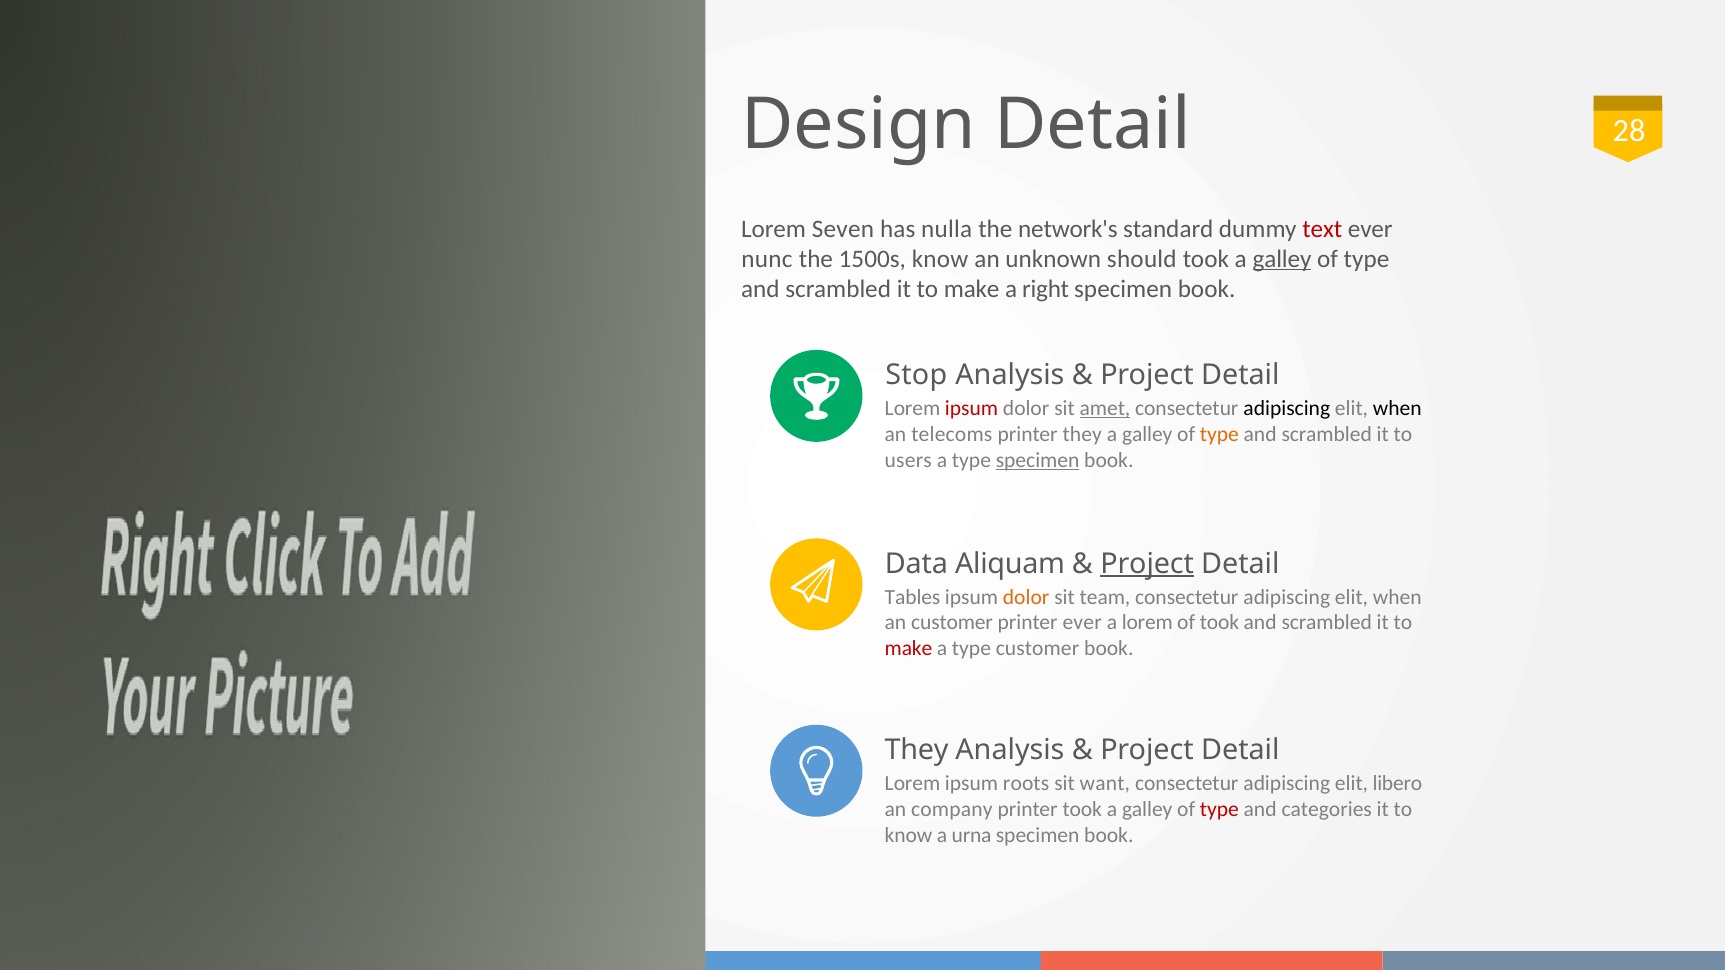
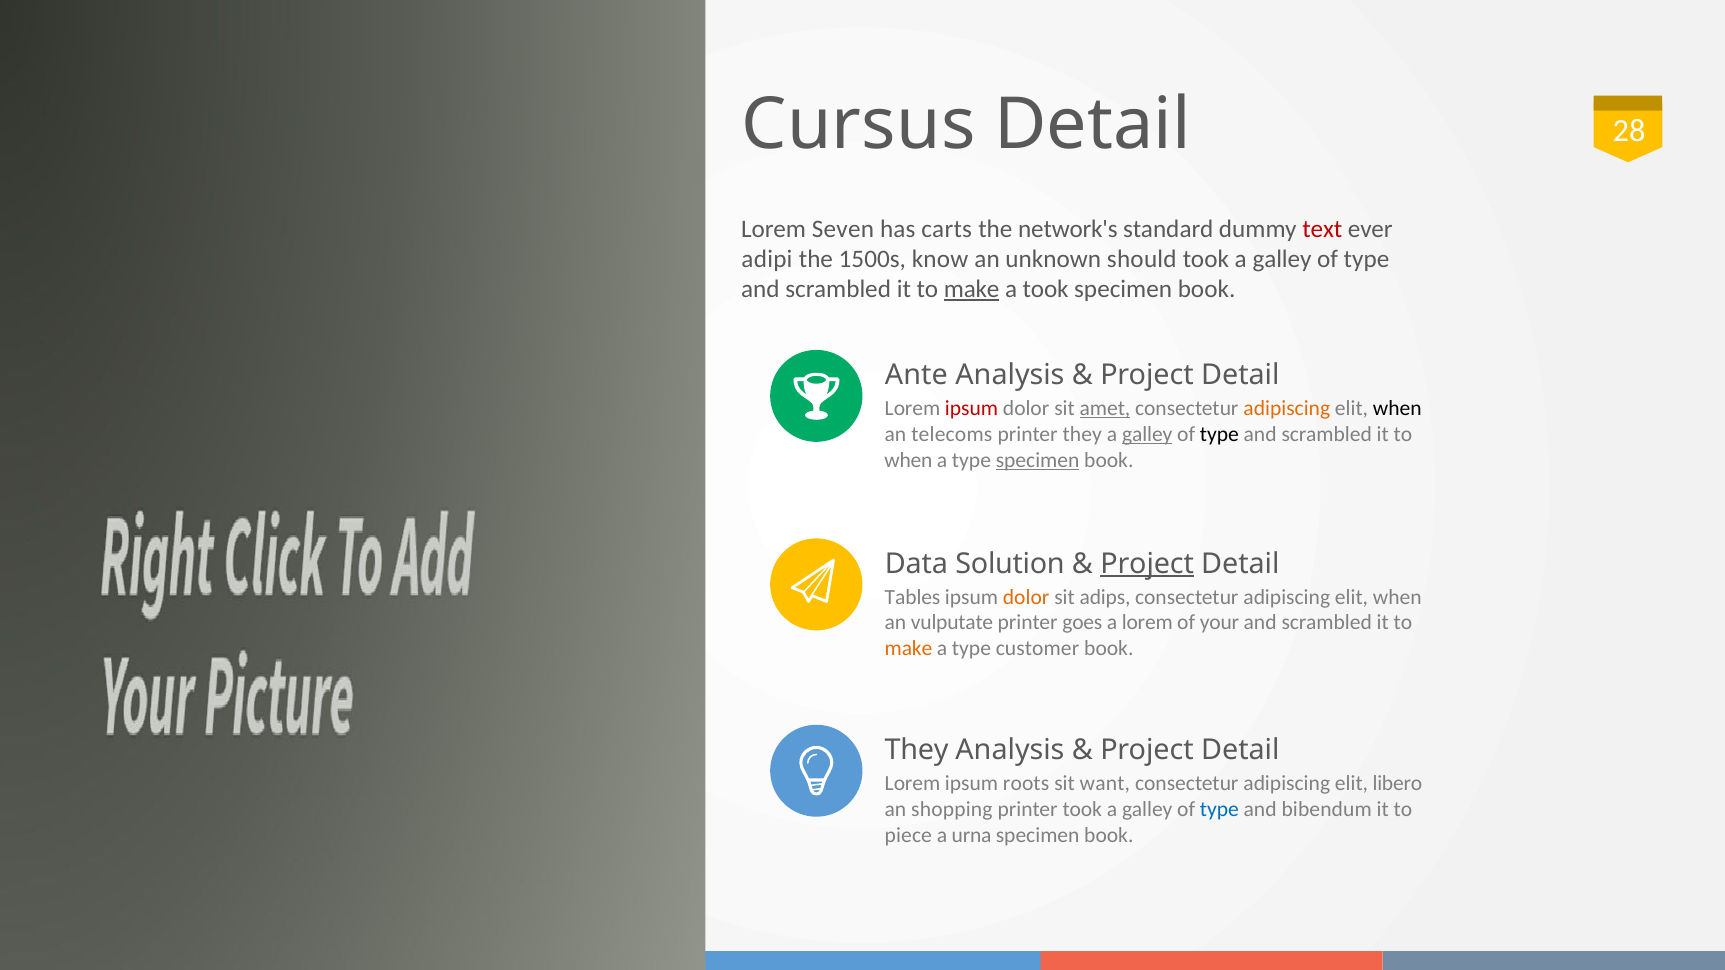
Design: Design -> Cursus
nulla: nulla -> carts
nunc: nunc -> adipi
galley at (1282, 259) underline: present -> none
make at (972, 289) underline: none -> present
a right: right -> took
Stop: Stop -> Ante
adipiscing at (1287, 409) colour: black -> orange
galley at (1147, 434) underline: none -> present
type at (1219, 434) colour: orange -> black
users at (908, 460): users -> when
Aliquam: Aliquam -> Solution
team: team -> adips
an customer: customer -> vulputate
printer ever: ever -> goes
of took: took -> your
make at (908, 649) colour: red -> orange
company: company -> shopping
type at (1219, 809) colour: red -> blue
categories: categories -> bibendum
know at (908, 835): know -> piece
